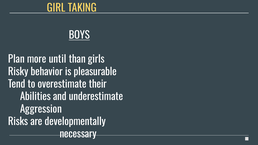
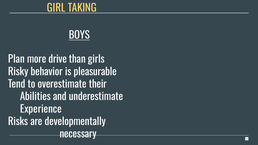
until: until -> drive
Aggression: Aggression -> Experience
